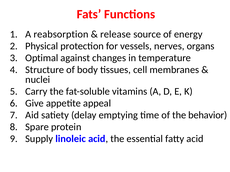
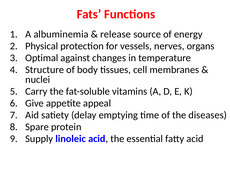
reabsorption: reabsorption -> albuminemia
behavior: behavior -> diseases
